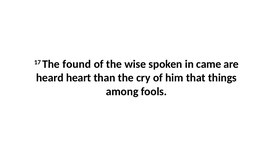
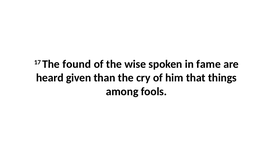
came: came -> fame
heart: heart -> given
